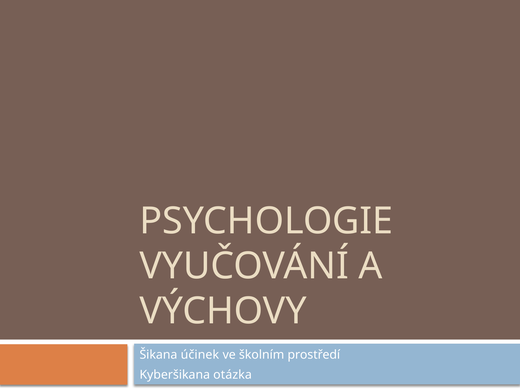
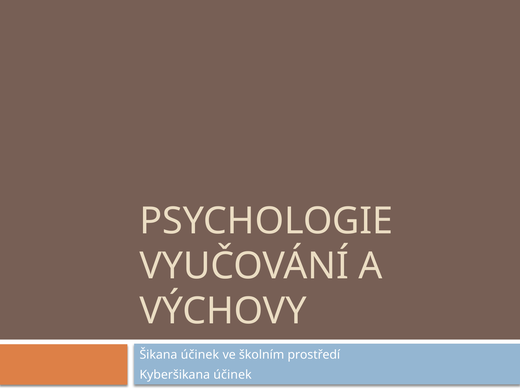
Kyberšikana otázka: otázka -> účinek
